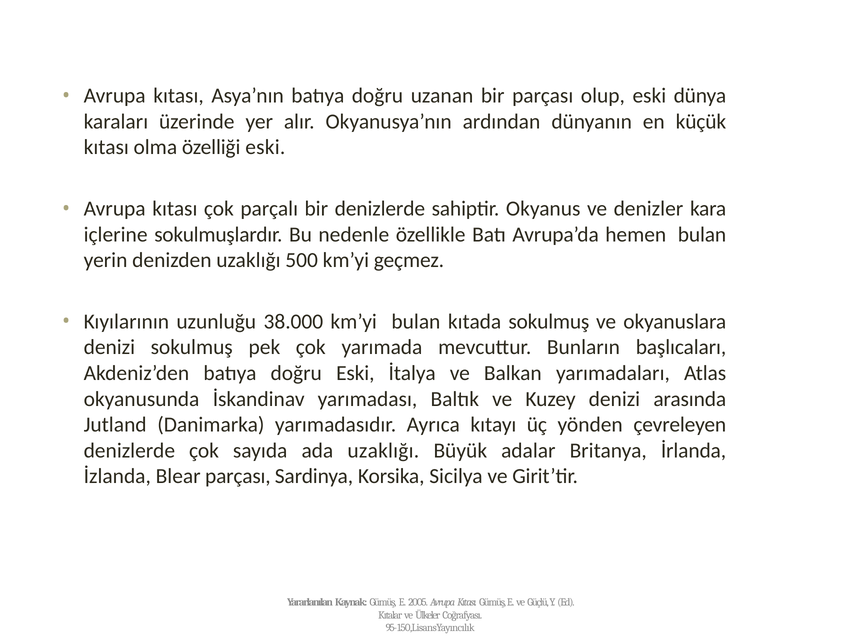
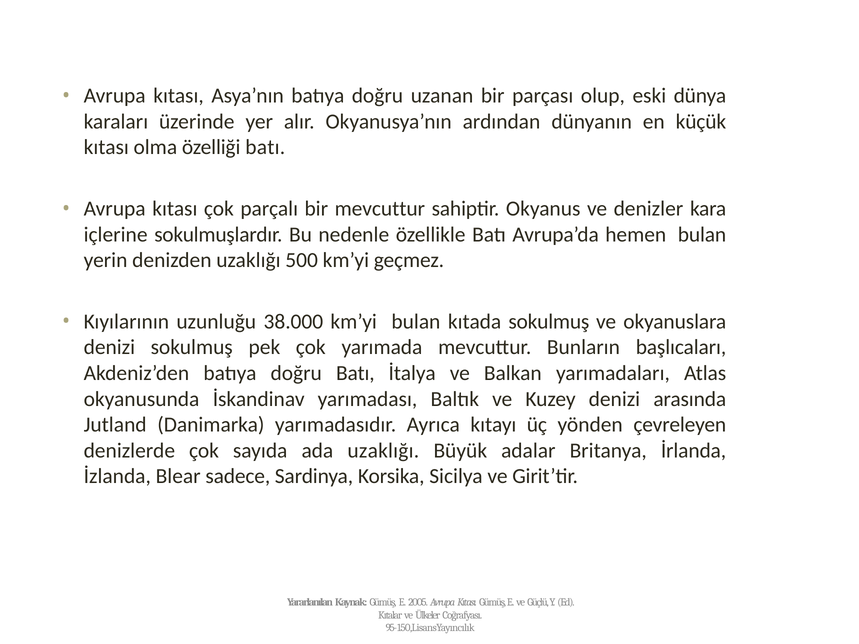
özelliği eski: eski -> batı
bir denizlerde: denizlerde -> mevcuttur
doğru Eski: Eski -> Batı
Blear parçası: parçası -> sadece
